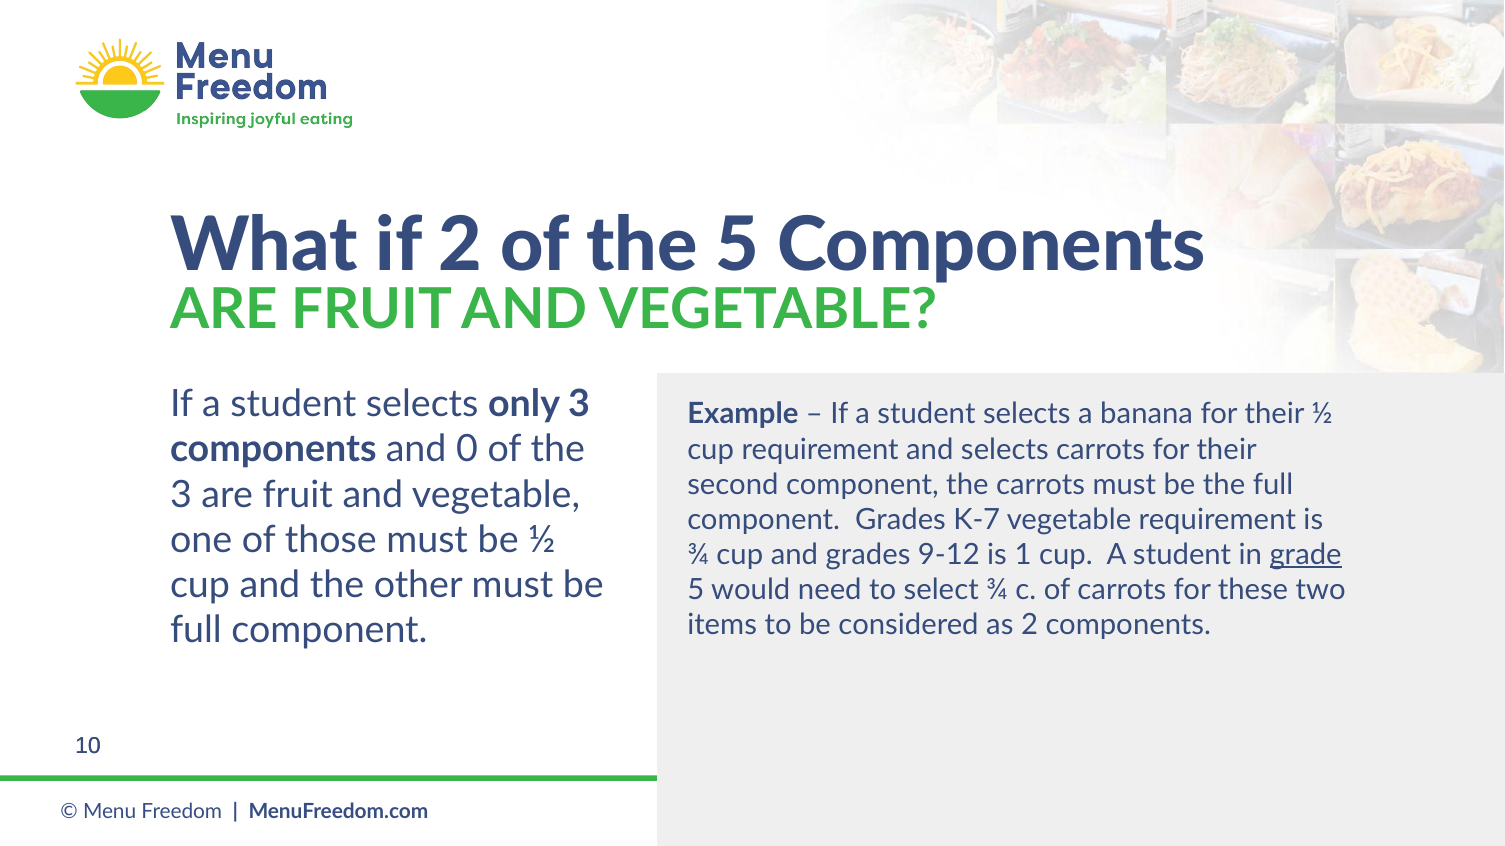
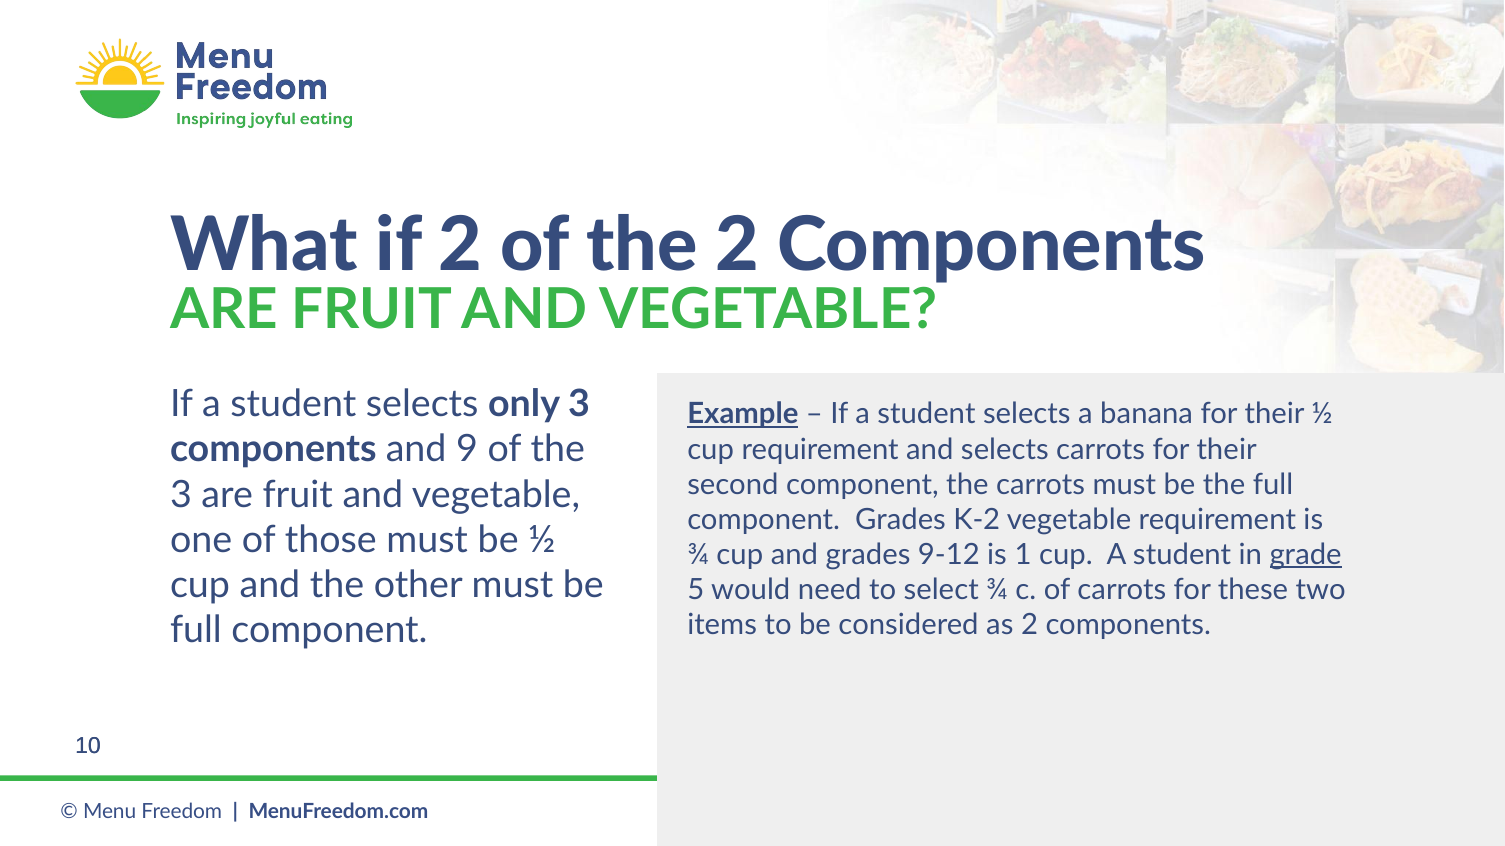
the 5: 5 -> 2
Example underline: none -> present
0: 0 -> 9
K-7: K-7 -> K-2
